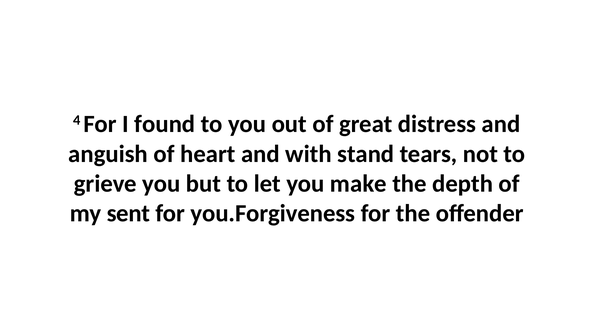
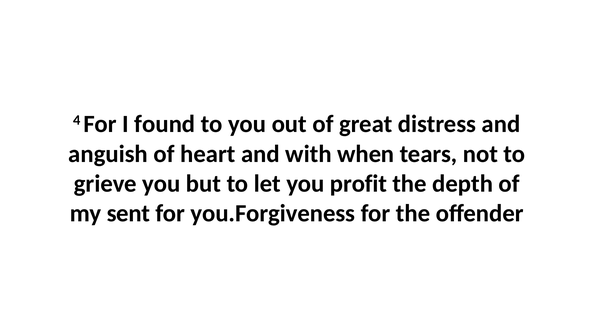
stand: stand -> when
make: make -> profit
